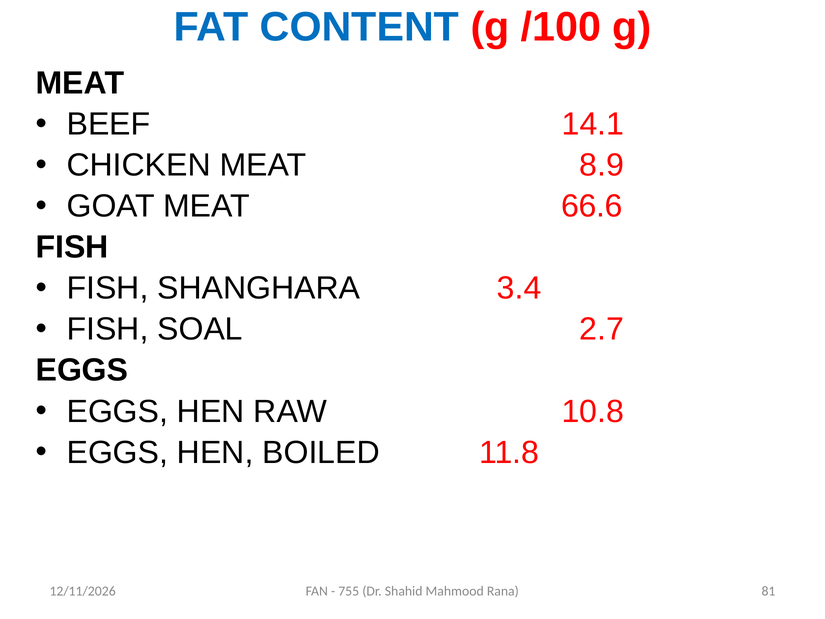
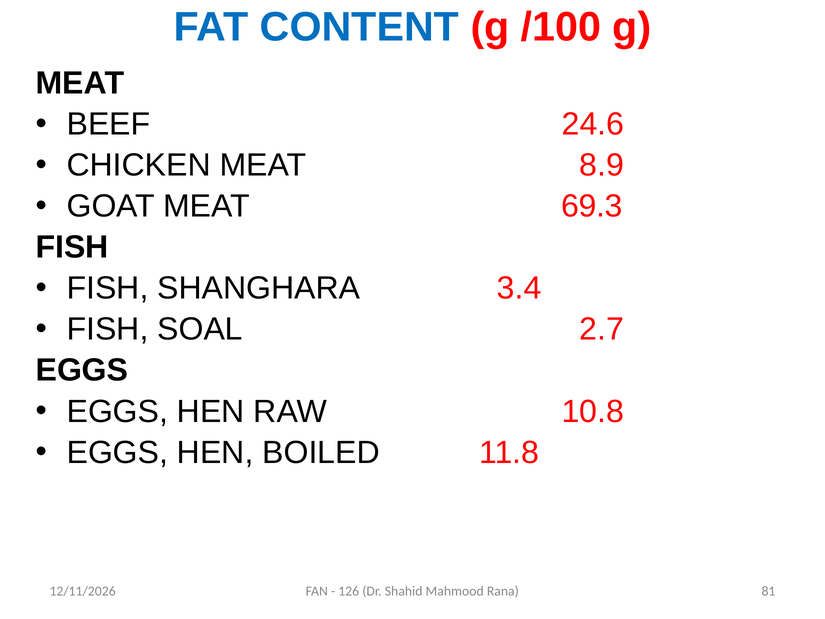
14.1: 14.1 -> 24.6
66.6: 66.6 -> 69.3
755: 755 -> 126
